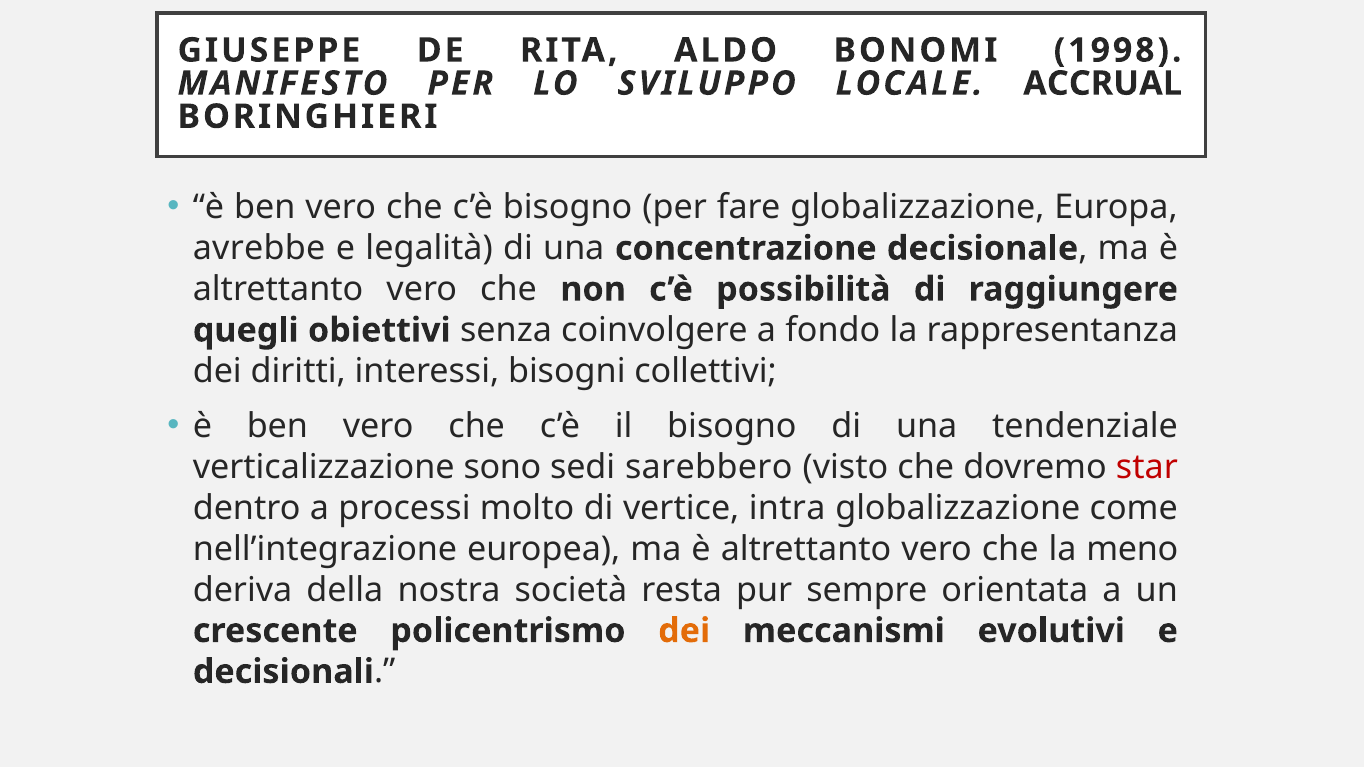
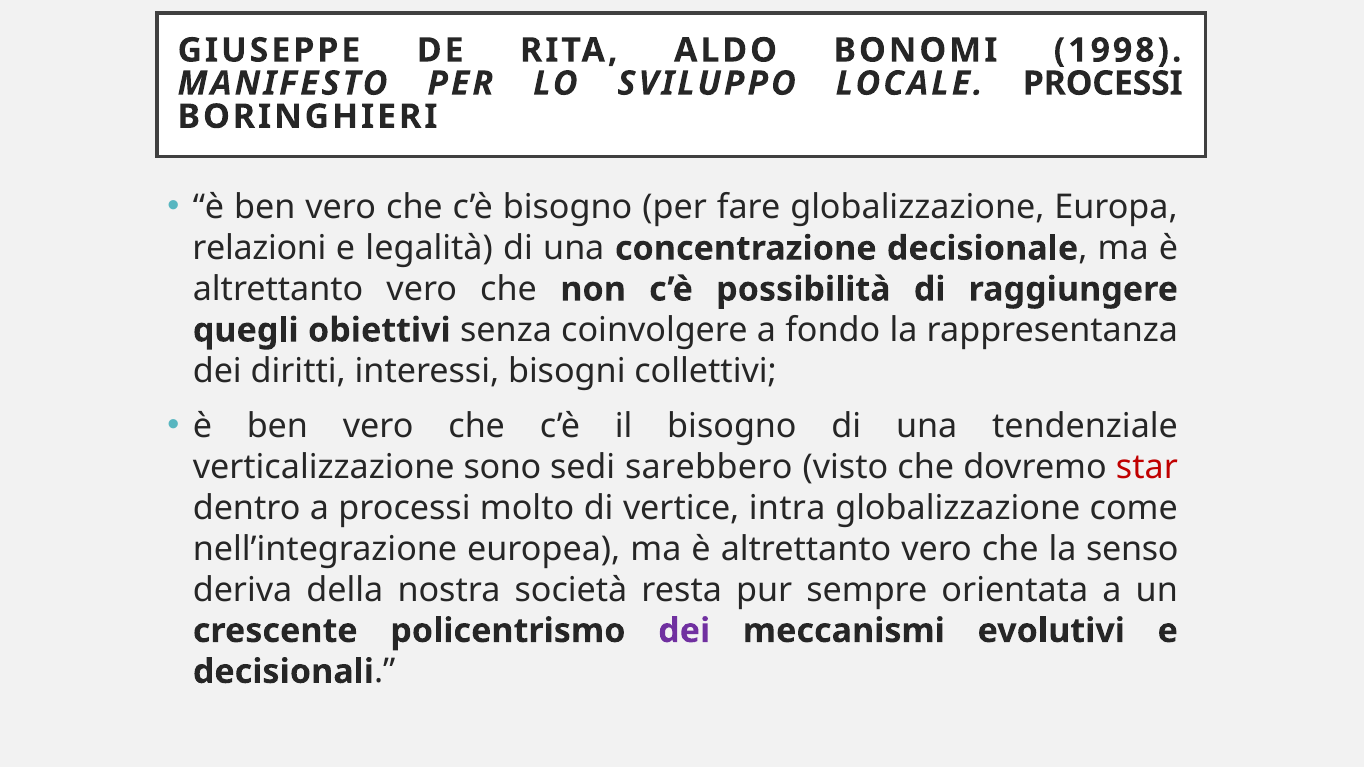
LOCALE ACCRUAL: ACCRUAL -> PROCESSI
avrebbe: avrebbe -> relazioni
meno: meno -> senso
dei at (684, 631) colour: orange -> purple
